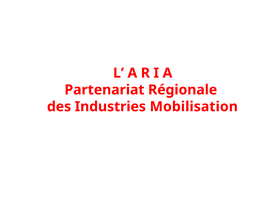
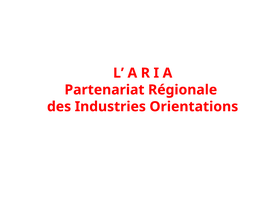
Mobilisation: Mobilisation -> Orientations
